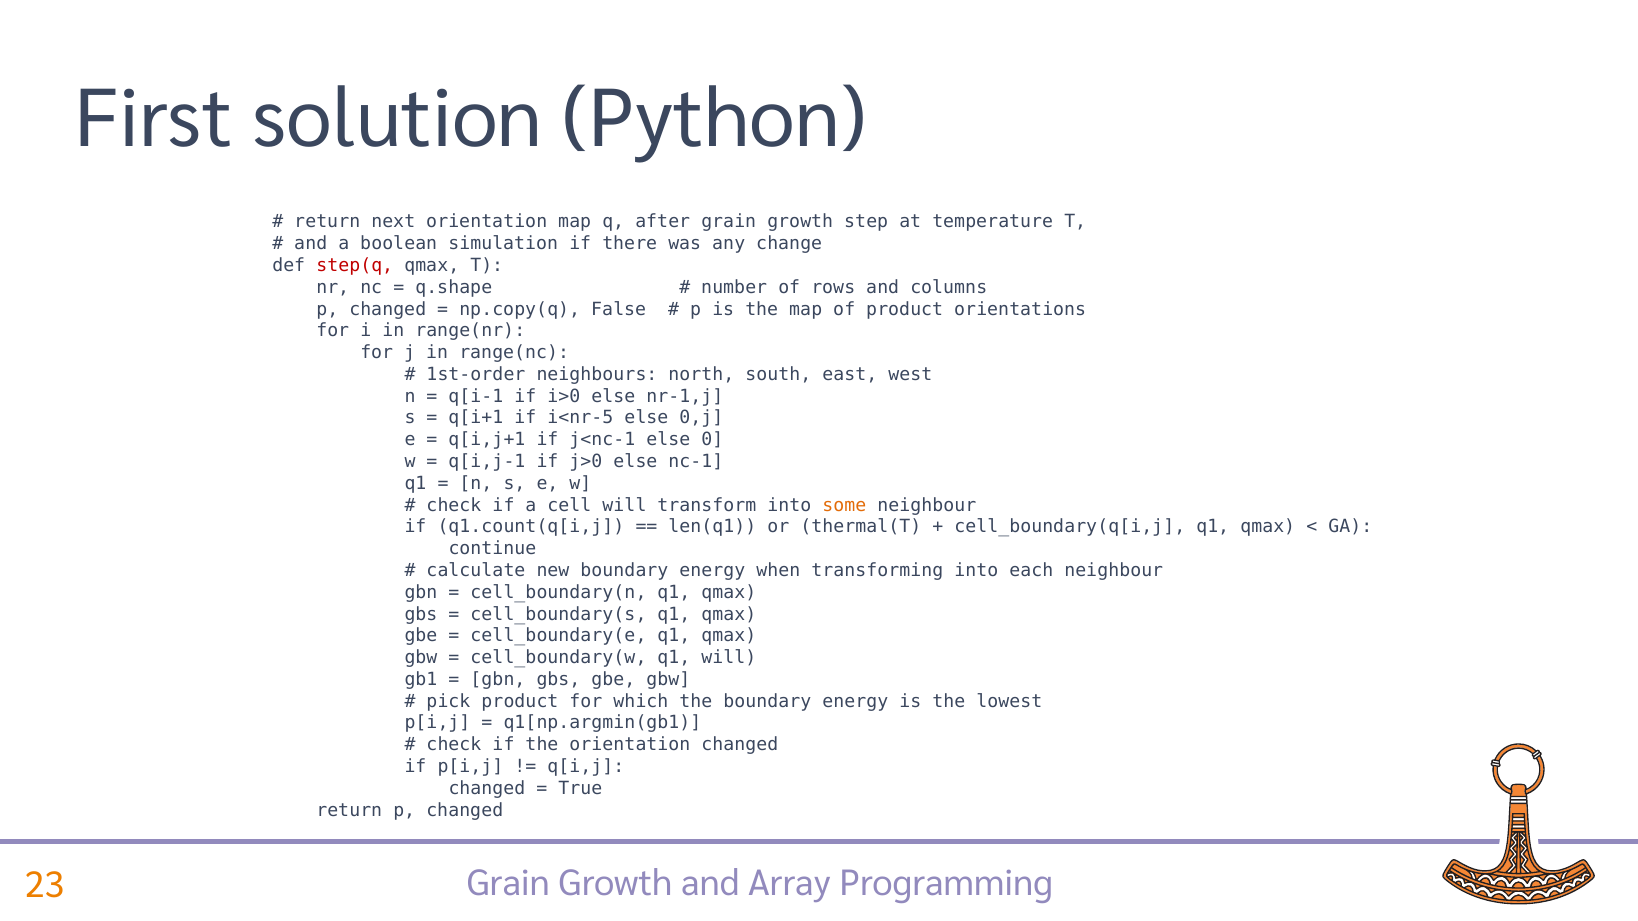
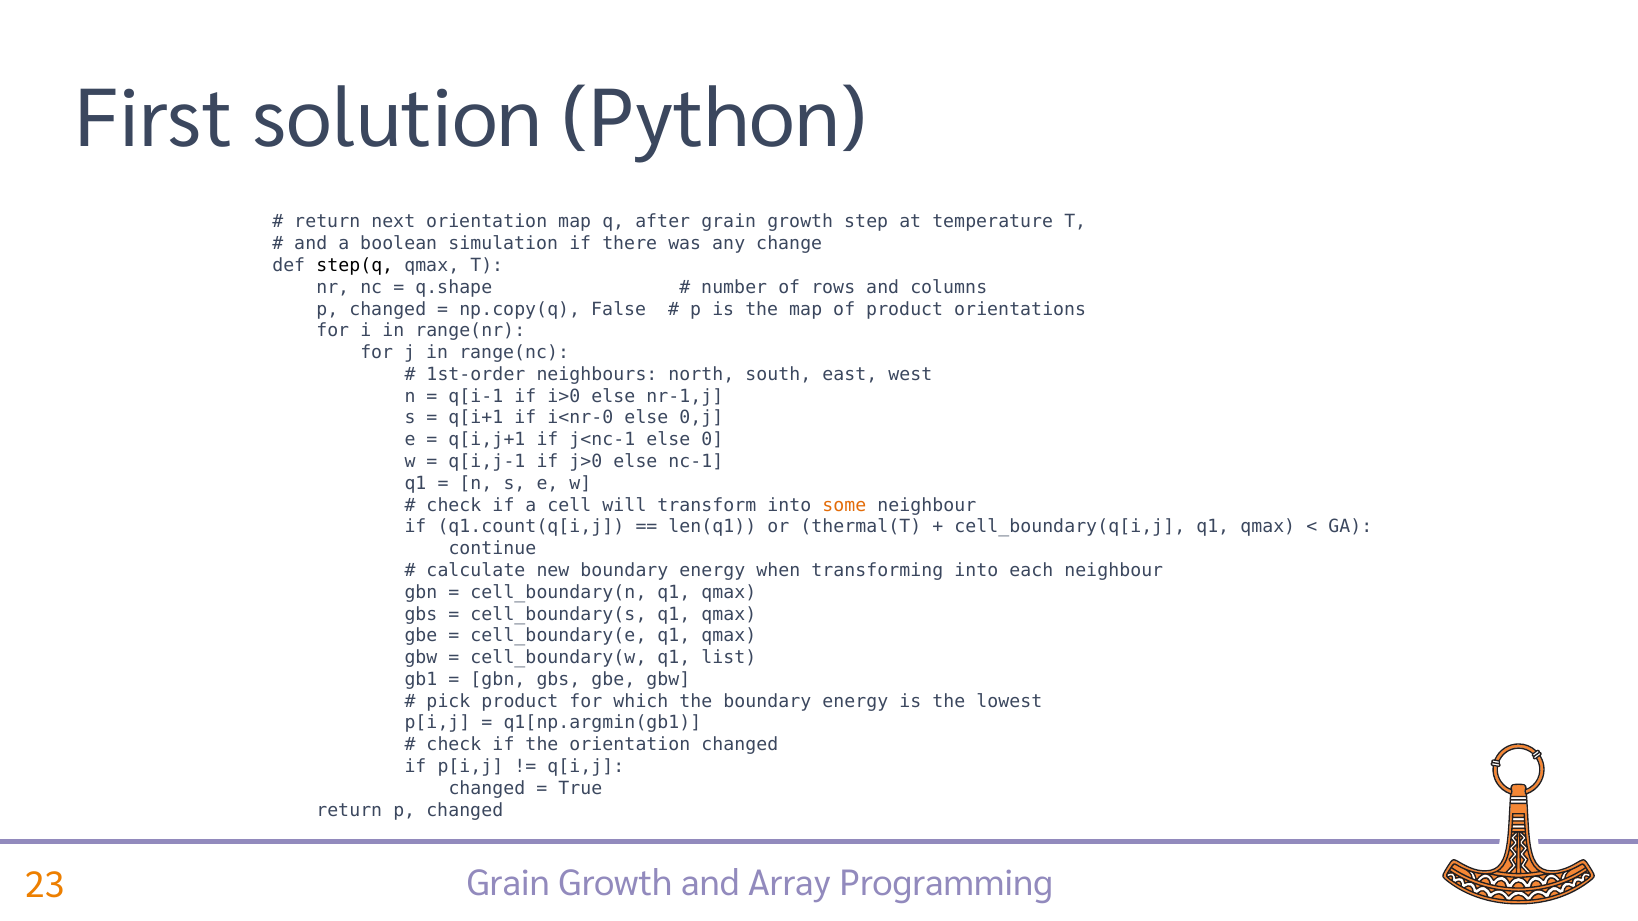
step(q colour: red -> black
i<nr-5: i<nr-5 -> i<nr-0
q1 will: will -> list
